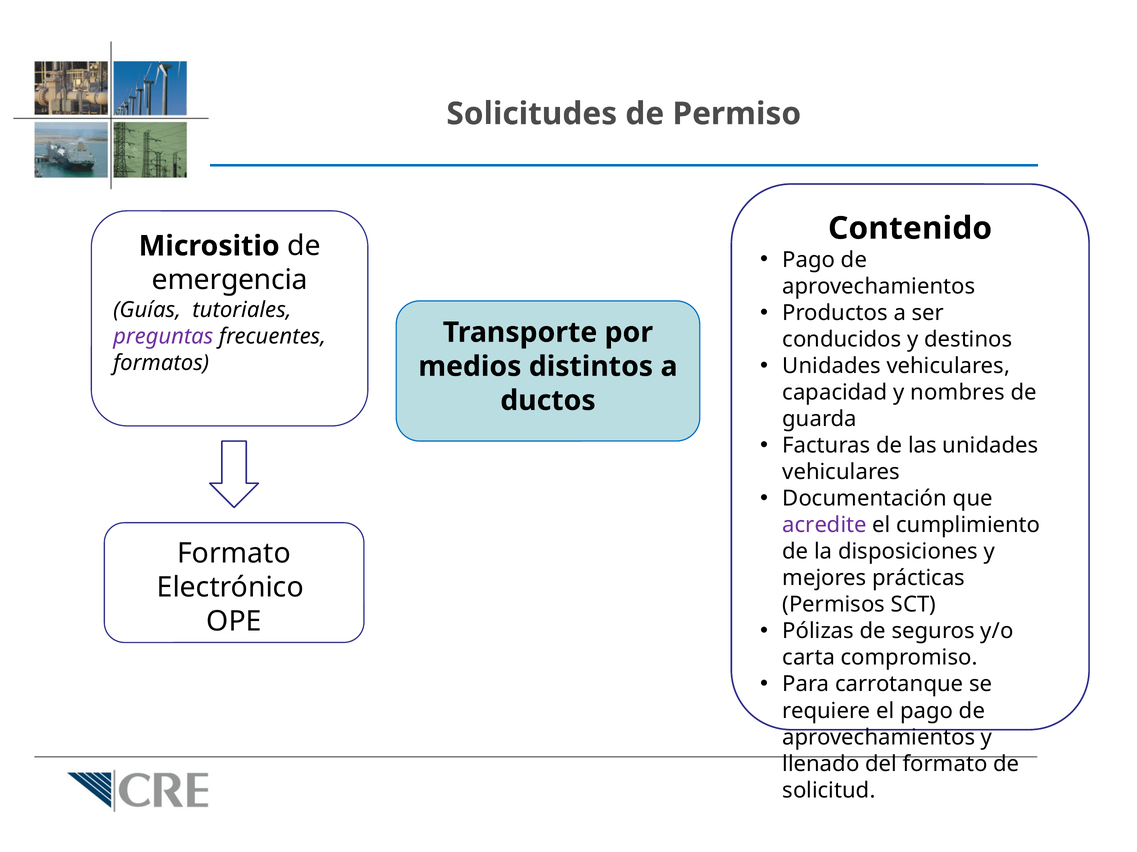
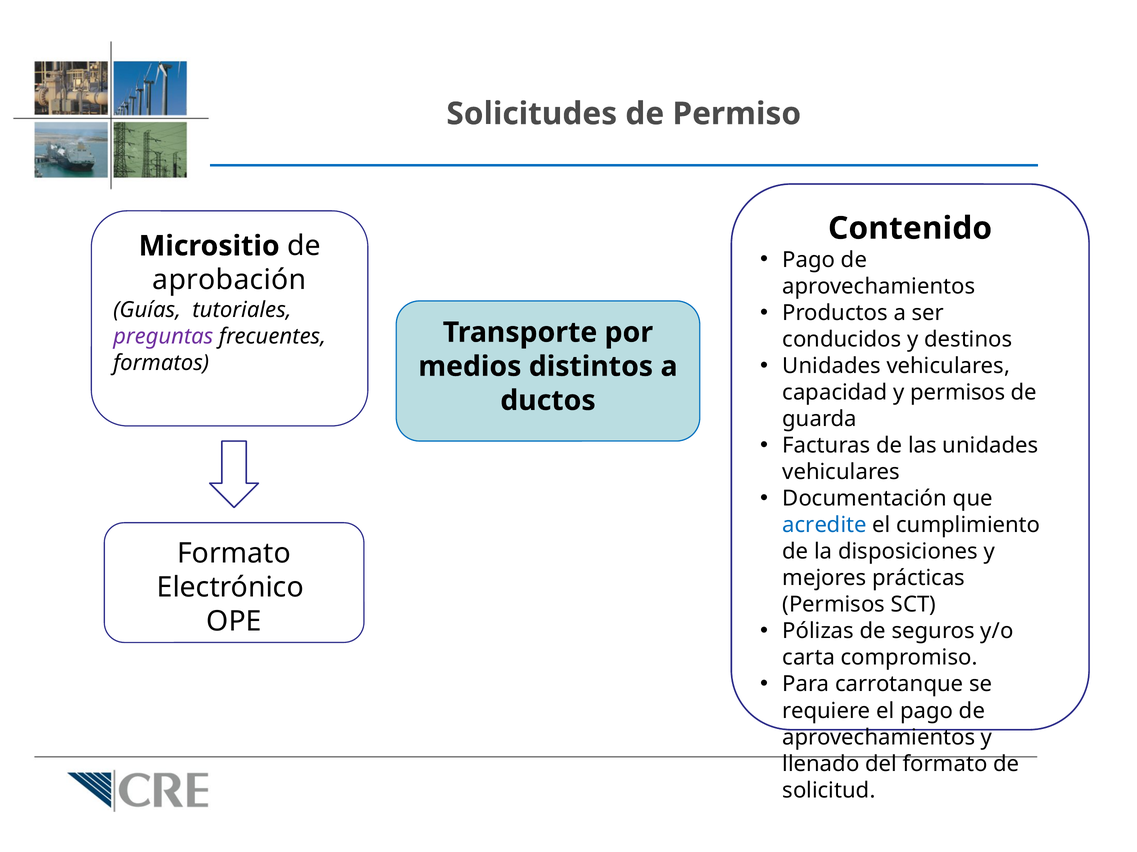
emergencia: emergencia -> aprobación
y nombres: nombres -> permisos
acredite colour: purple -> blue
